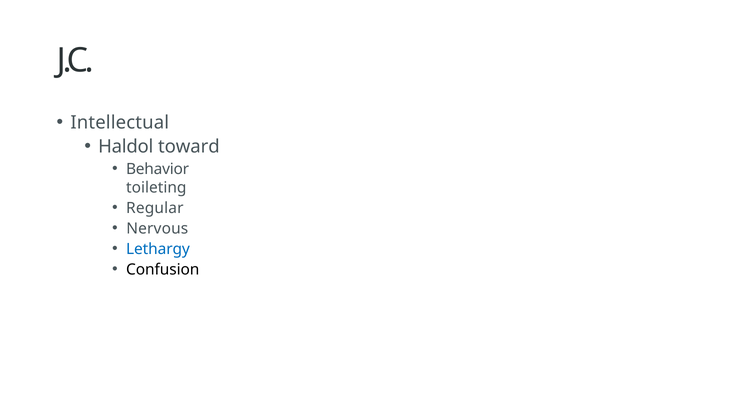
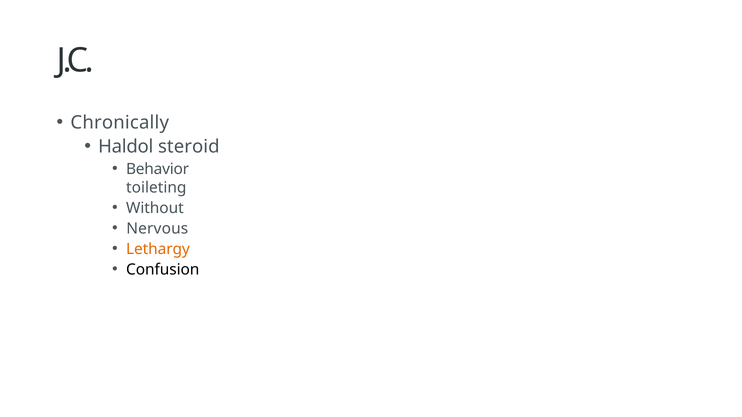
Intellectual: Intellectual -> Chronically
toward: toward -> steroid
Regular: Regular -> Without
Lethargy colour: blue -> orange
